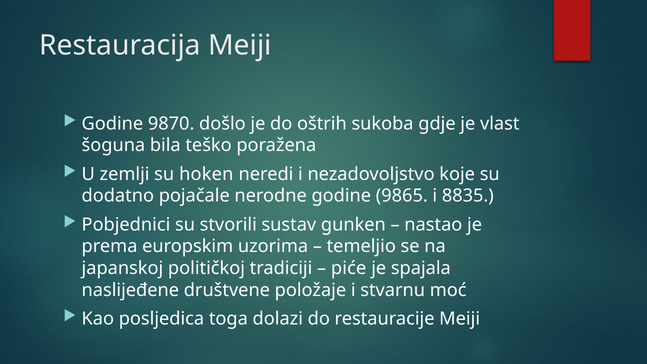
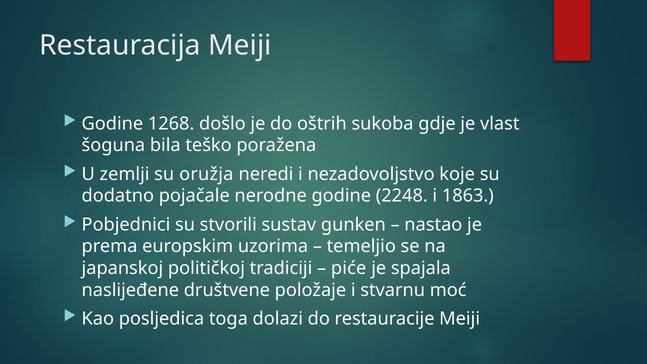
9870: 9870 -> 1268
hoken: hoken -> oružja
9865: 9865 -> 2248
8835: 8835 -> 1863
